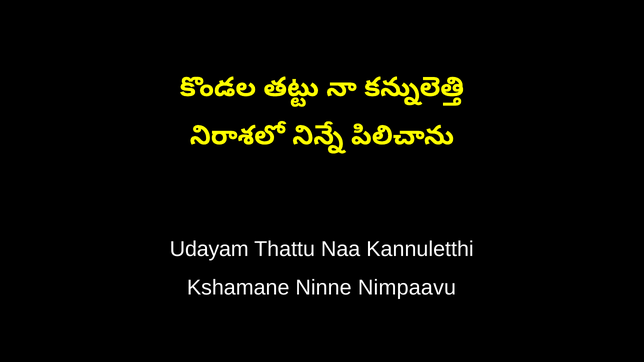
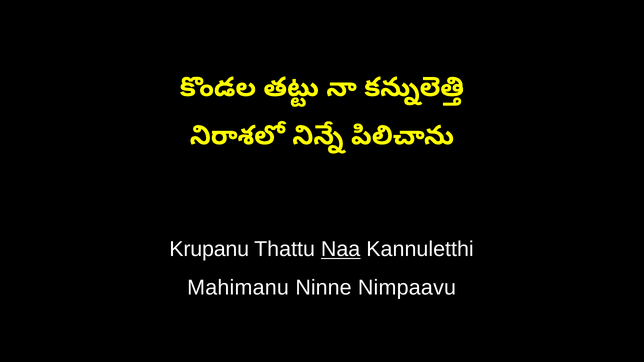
Udayam: Udayam -> Krupanu
Naa underline: none -> present
Kshamane: Kshamane -> Mahimanu
